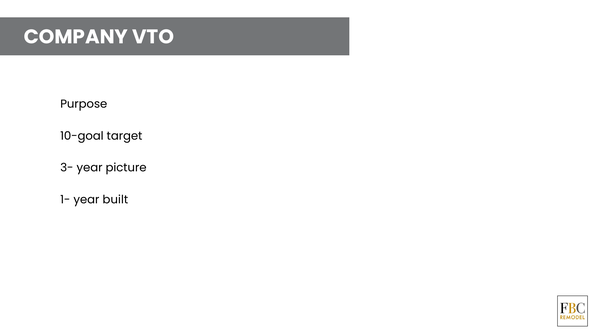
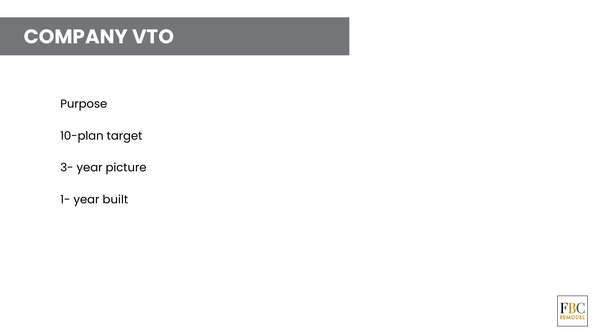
10-goal: 10-goal -> 10-plan
